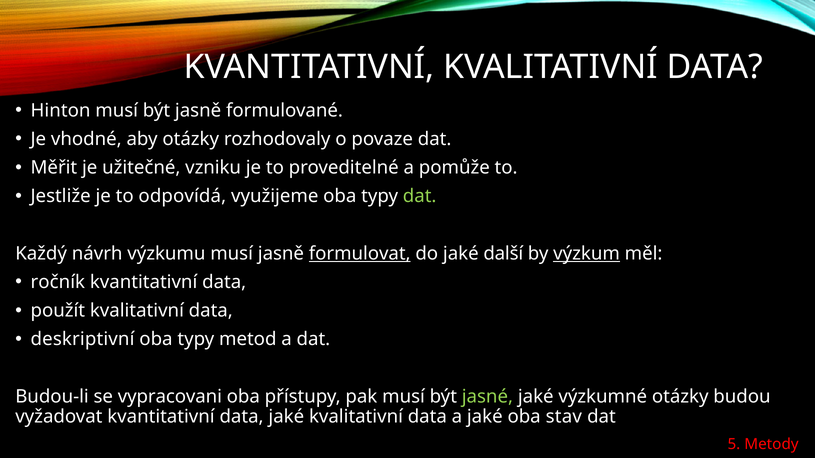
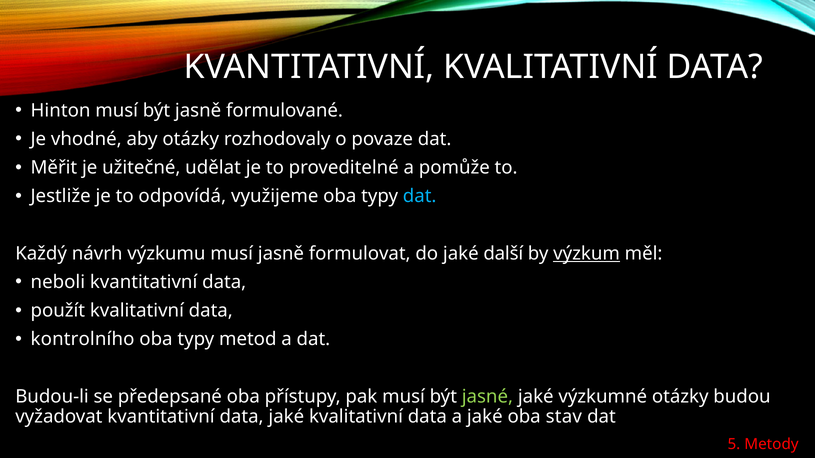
vzniku: vzniku -> udělat
dat at (420, 196) colour: light green -> light blue
formulovat underline: present -> none
ročník: ročník -> neboli
deskriptivní: deskriptivní -> kontrolního
vypracovani: vypracovani -> předepsané
